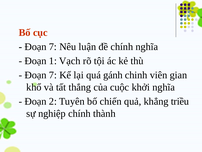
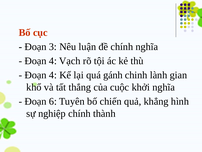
7 at (53, 47): 7 -> 3
1 at (53, 61): 1 -> 4
7 at (53, 75): 7 -> 4
viên: viên -> lành
2: 2 -> 6
triều: triều -> hình
